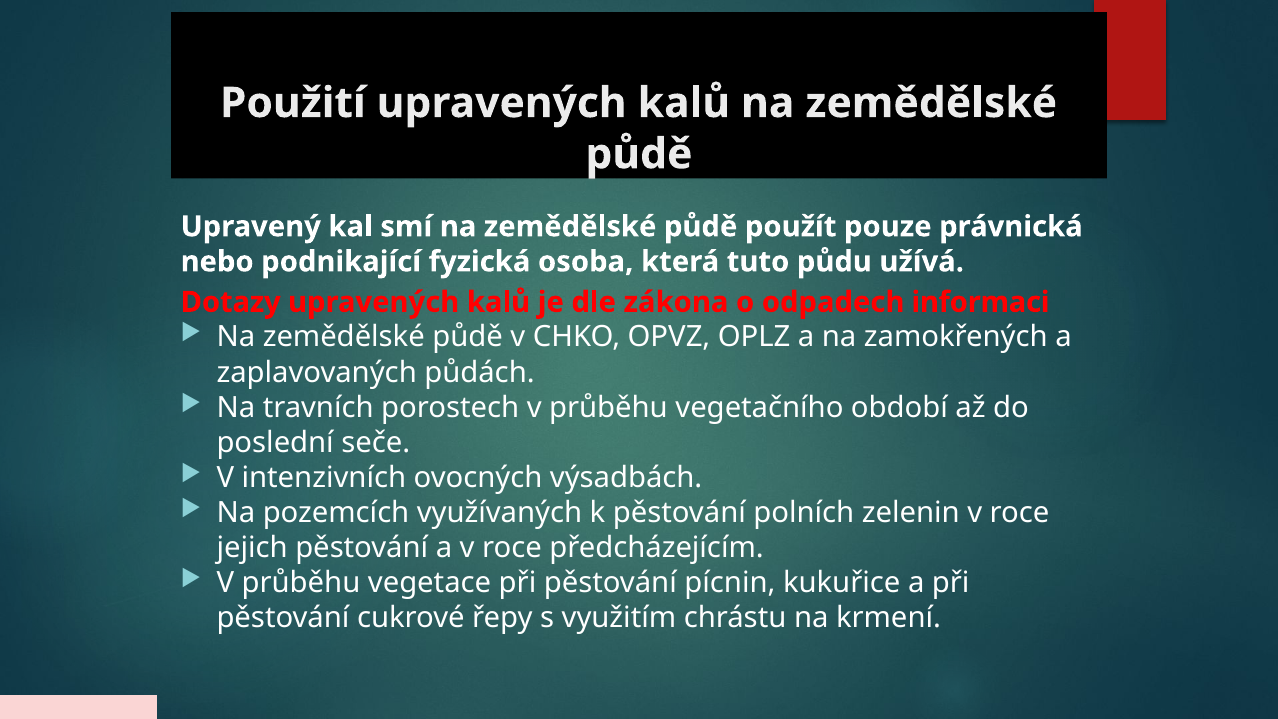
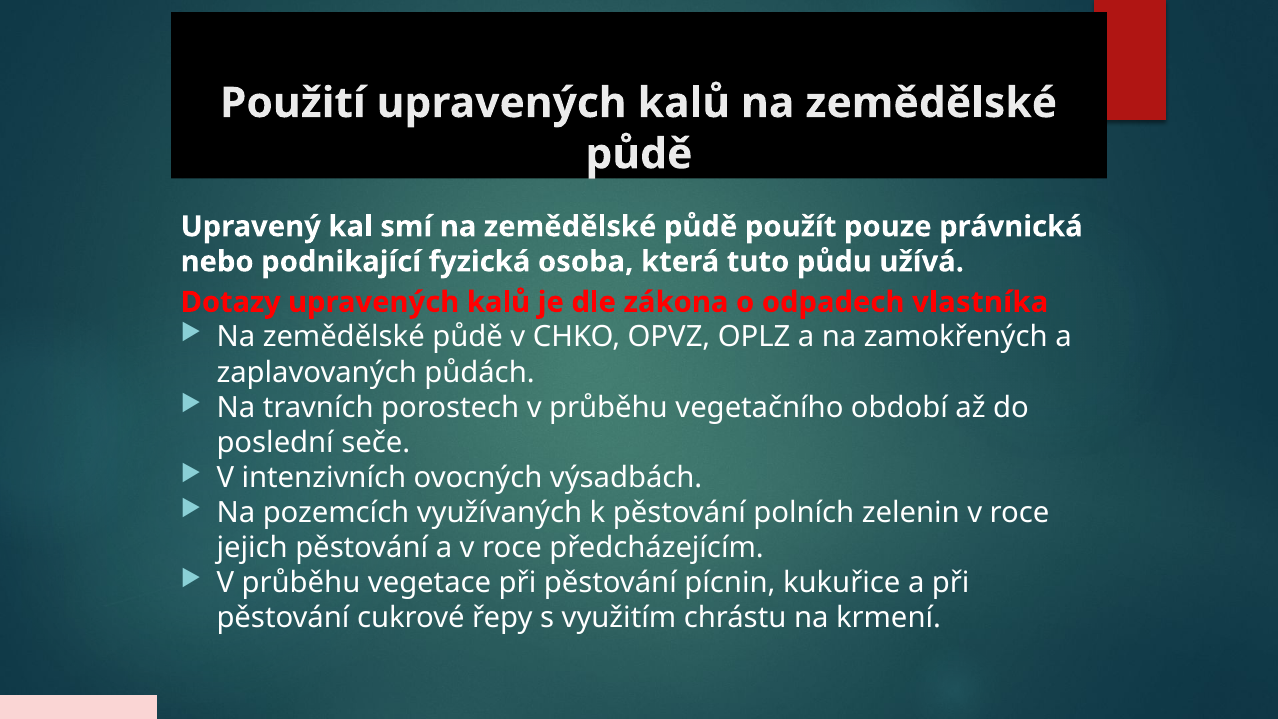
informaci: informaci -> vlastníka
